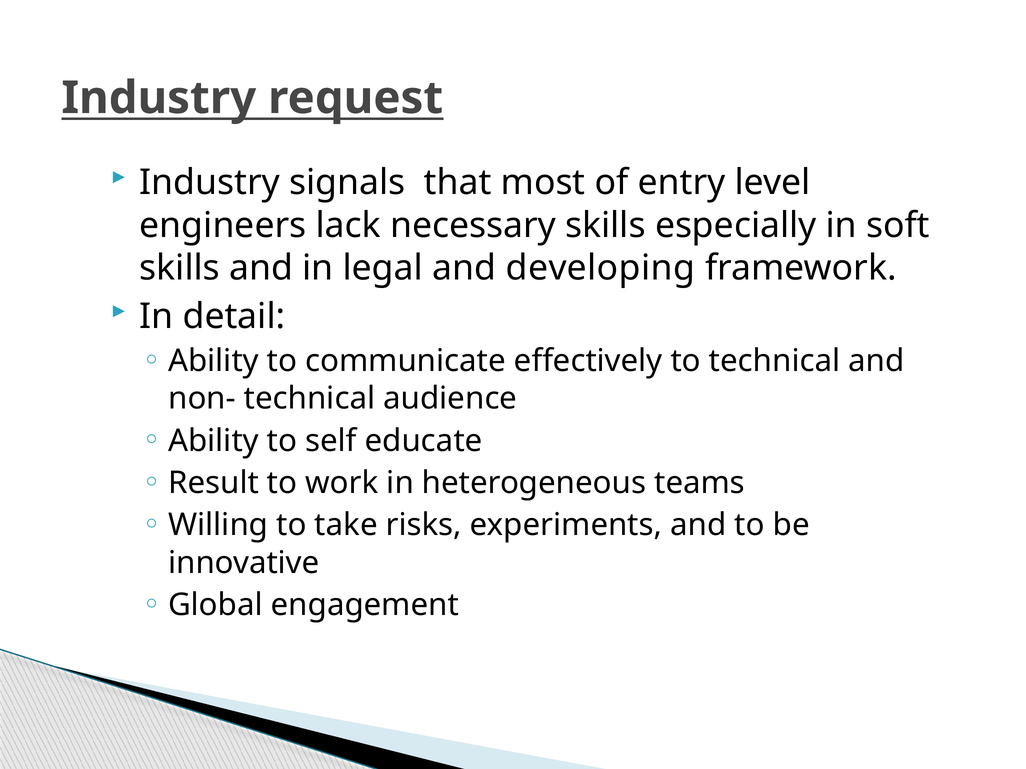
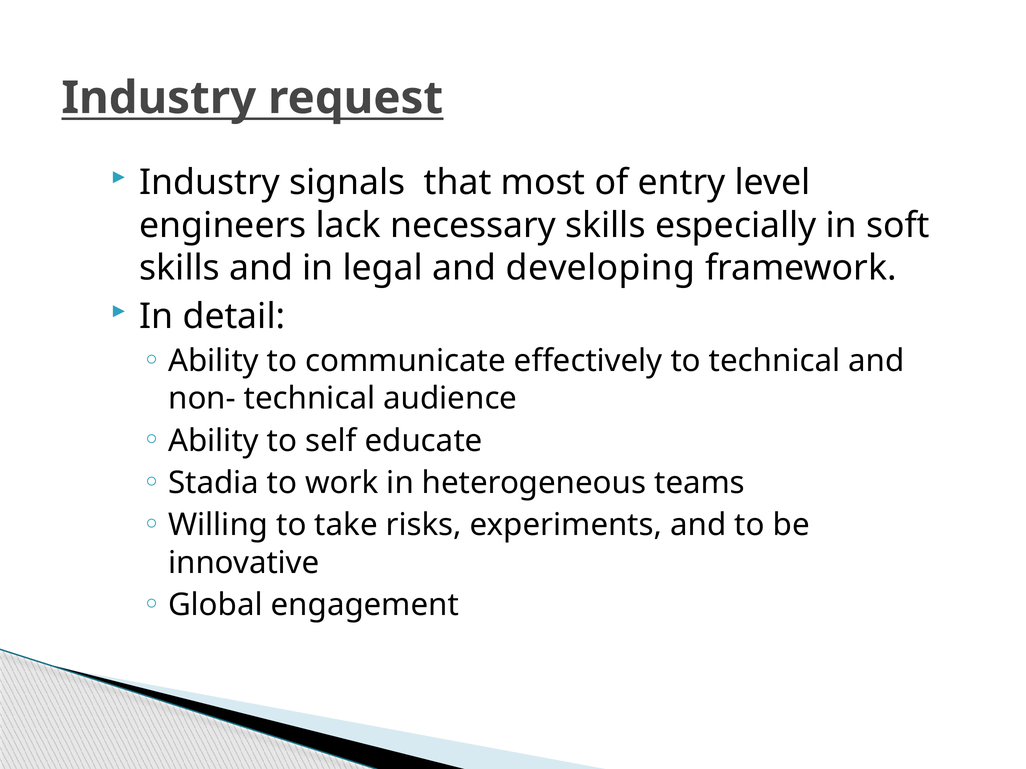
Result: Result -> Stadia
